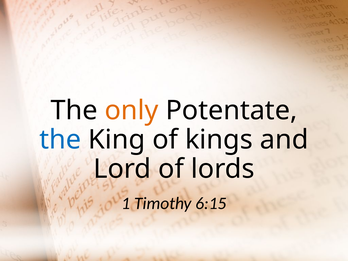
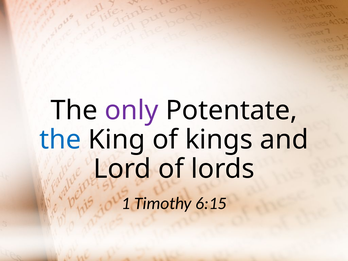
only colour: orange -> purple
